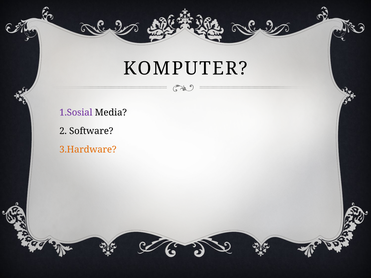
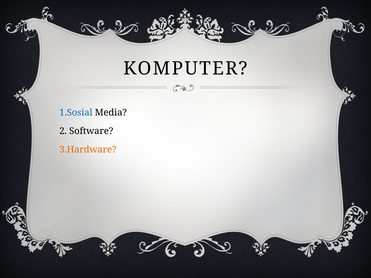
1.Sosial colour: purple -> blue
